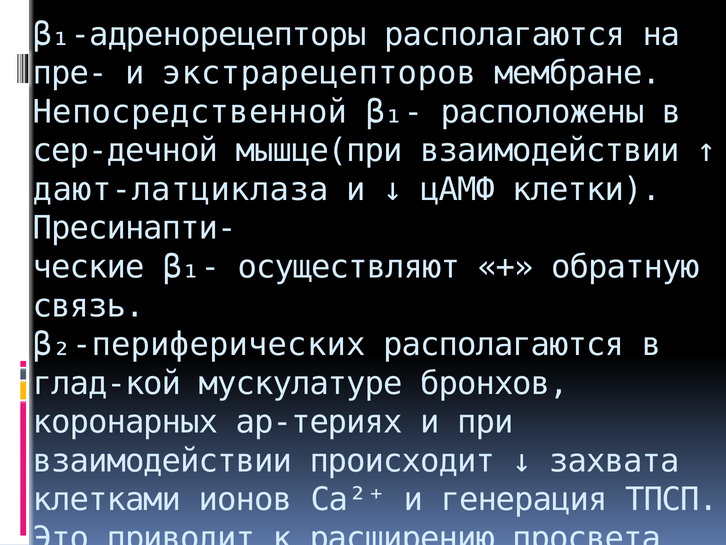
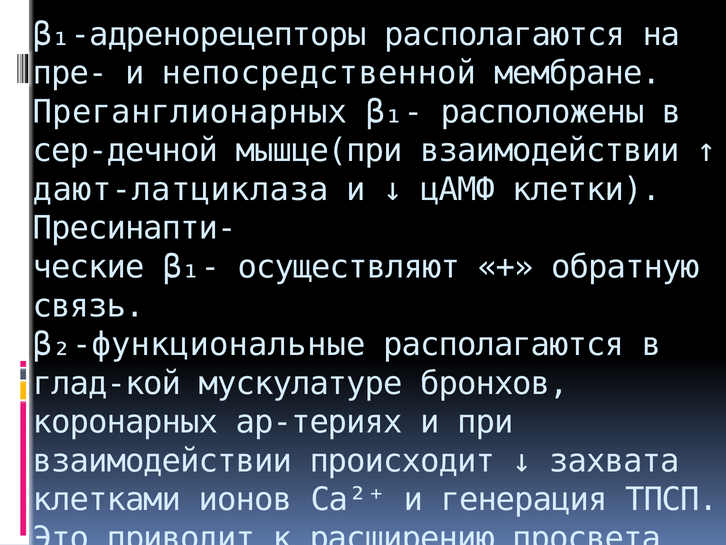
экстрарецепторов: экстрарецепторов -> непосредственной
Непосредственной: Непосредственной -> Преганглионарных
β₂-периферических: β₂-периферических -> β₂-функциональные
